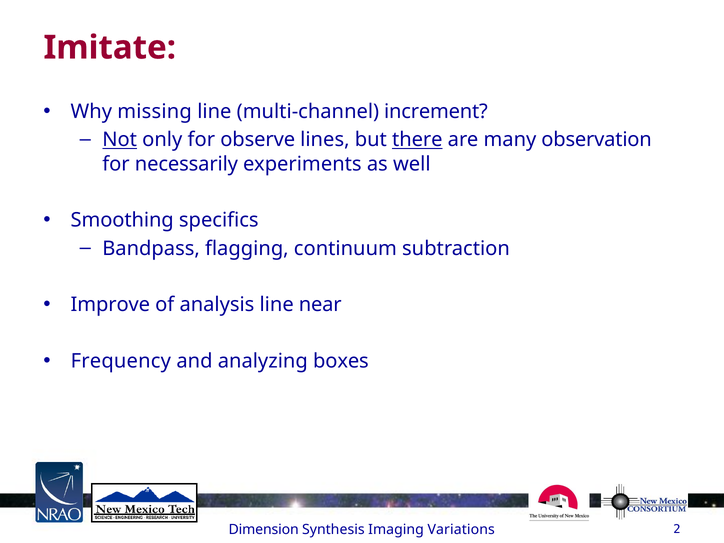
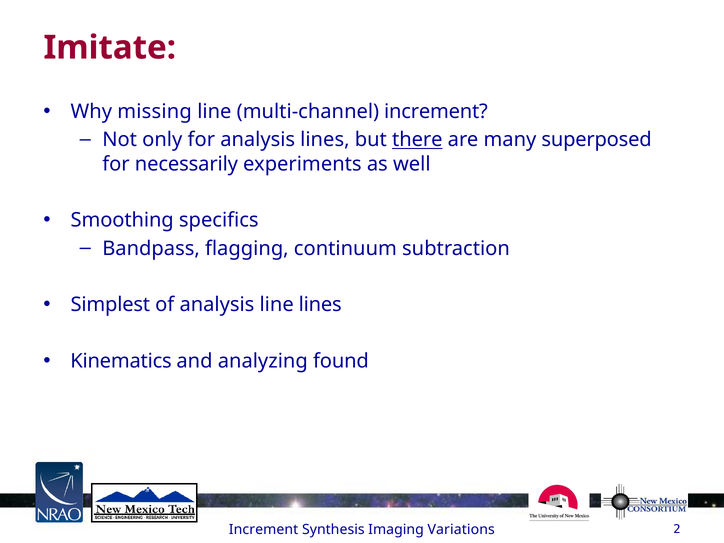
Not underline: present -> none
for observe: observe -> analysis
observation: observation -> superposed
Improve: Improve -> Simplest
line near: near -> lines
Frequency: Frequency -> Kinematics
boxes: boxes -> found
Dimension at (264, 530): Dimension -> Increment
